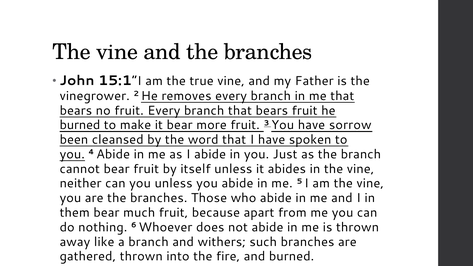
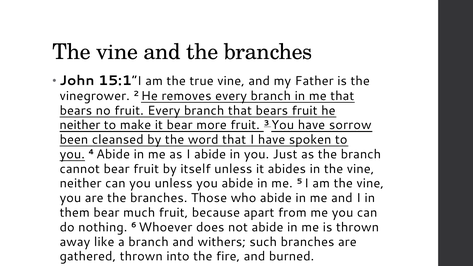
burned at (80, 125): burned -> neither
